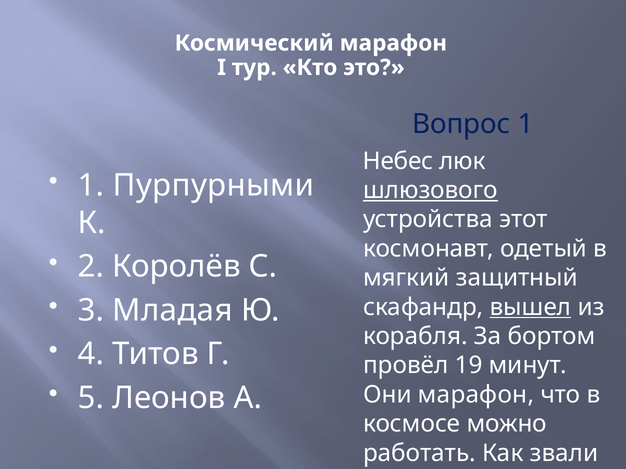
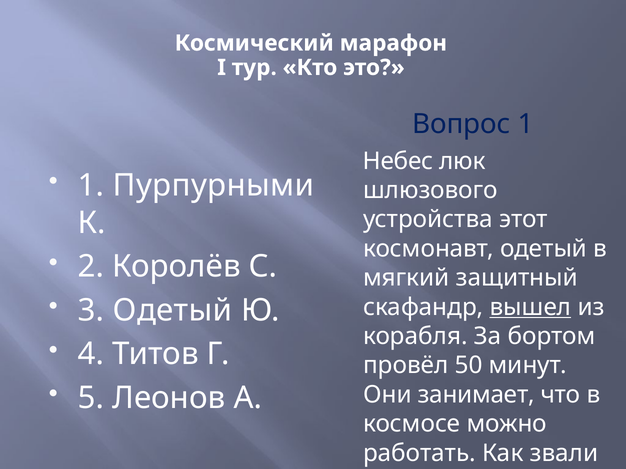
шлюзового underline: present -> none
3 Младая: Младая -> Одетый
19: 19 -> 50
Они марафон: марафон -> занимает
